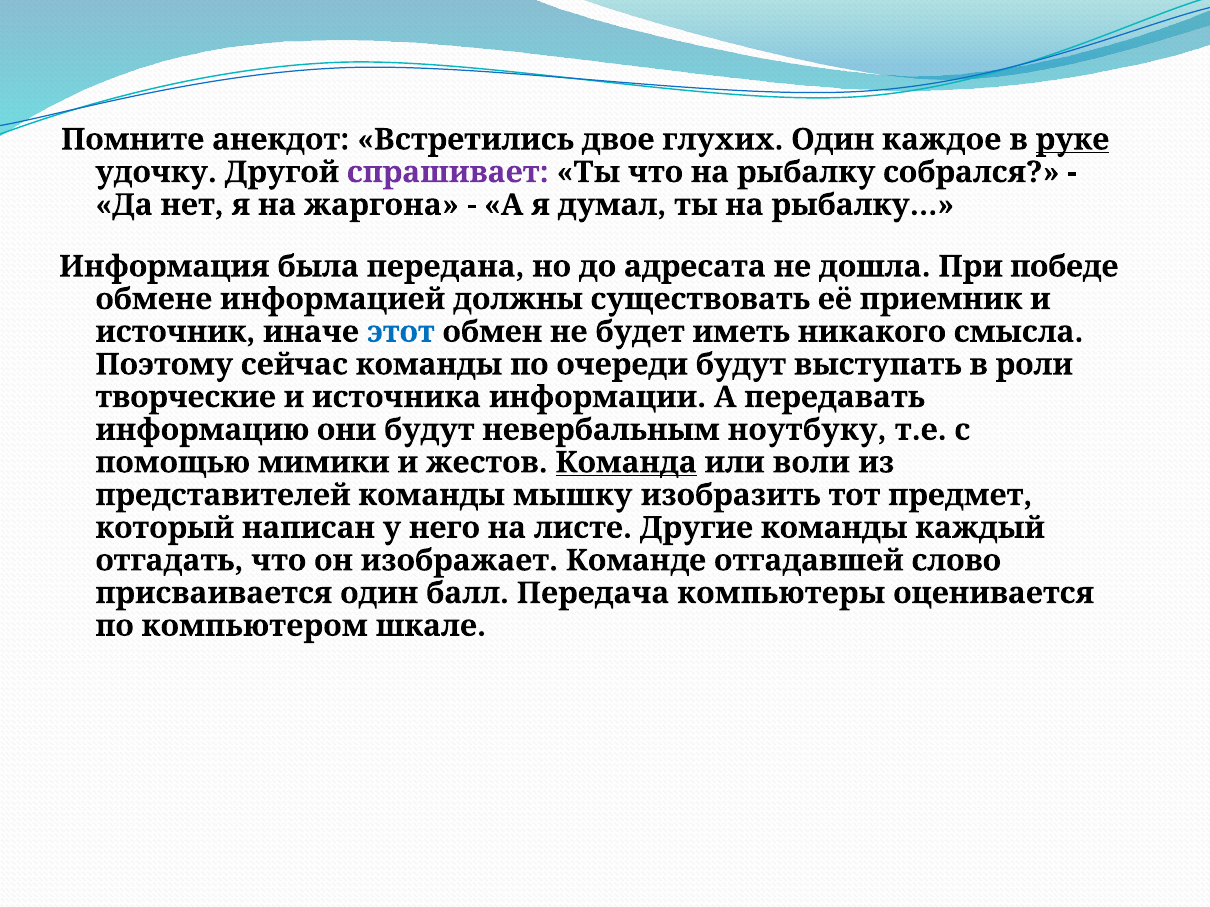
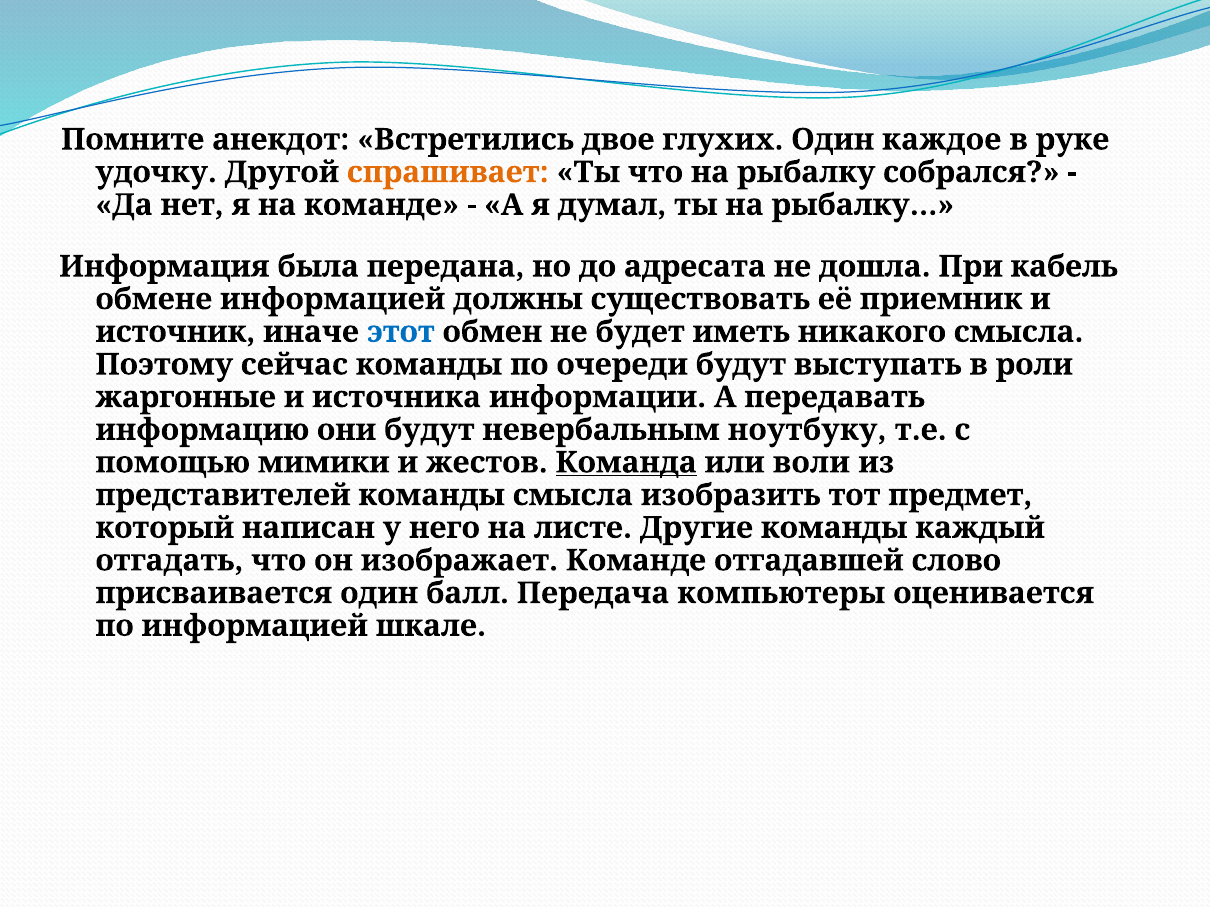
руке underline: present -> none
спрашивает colour: purple -> orange
на жаргона: жаргона -> команде
победе: победе -> кабель
творческие: творческие -> жаргонные
команды мышку: мышку -> смысла
по компьютером: компьютером -> информацией
